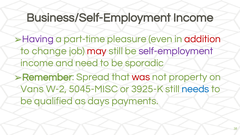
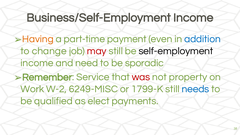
Having colour: purple -> orange
pleasure: pleasure -> payment
addition colour: red -> blue
self-employment colour: purple -> black
Spread: Spread -> Service
Vans: Vans -> Work
5045-MISC: 5045-MISC -> 6249-MISC
3925-K: 3925-K -> 1799-K
days: days -> elect
